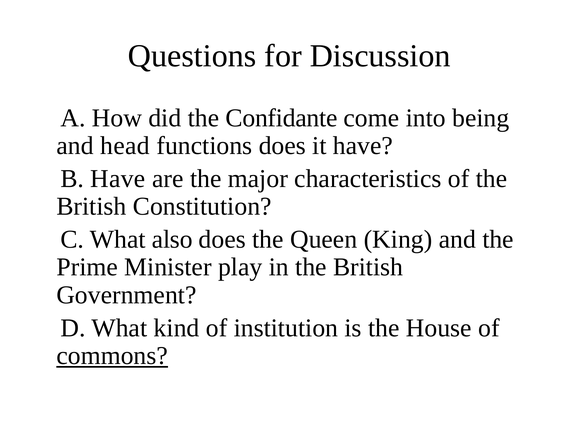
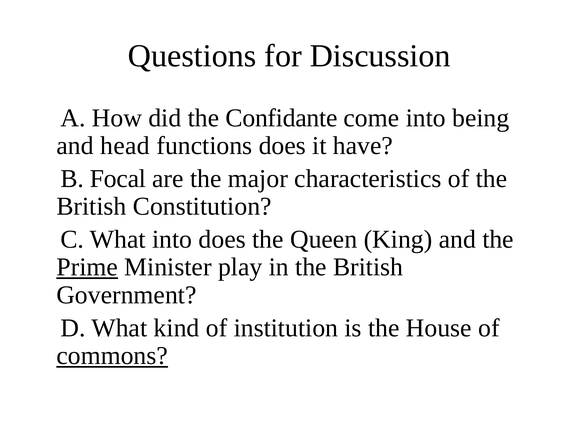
B Have: Have -> Focal
What also: also -> into
Prime underline: none -> present
